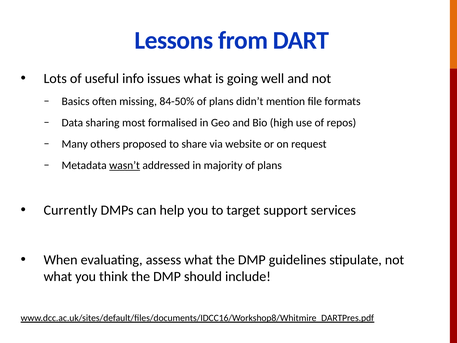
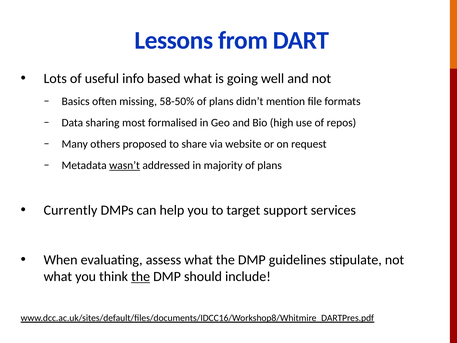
issues: issues -> based
84-50%: 84-50% -> 58-50%
the at (141, 276) underline: none -> present
